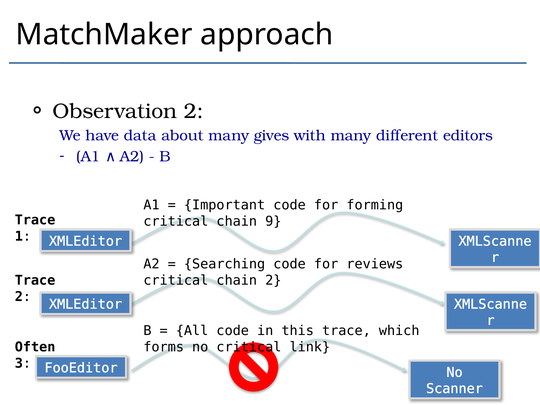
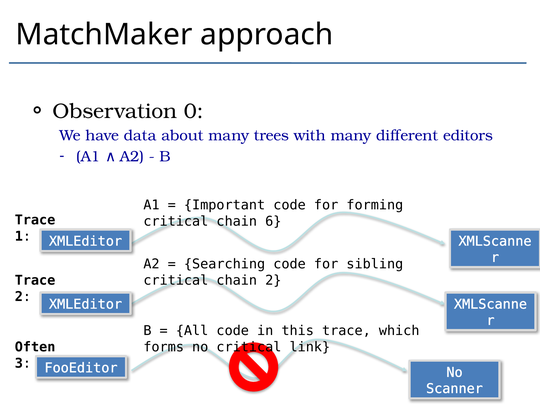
Observation 2: 2 -> 0
gives: gives -> trees
9: 9 -> 6
reviews: reviews -> sibling
